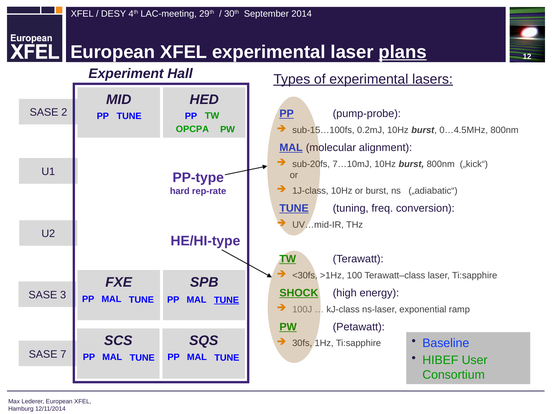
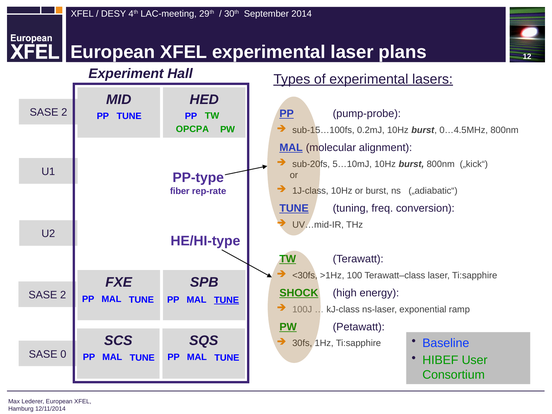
plans underline: present -> none
7…10mJ: 7…10mJ -> 5…10mJ
hard: hard -> fiber
3 at (63, 295): 3 -> 2
7: 7 -> 0
